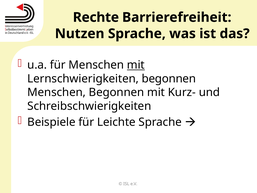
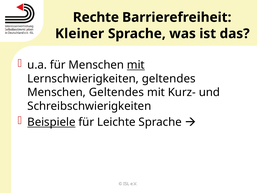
Nutzen: Nutzen -> Kleiner
Lernschwierigkeiten begonnen: begonnen -> geltendes
Menschen Begonnen: Begonnen -> Geltendes
Beispiele underline: none -> present
